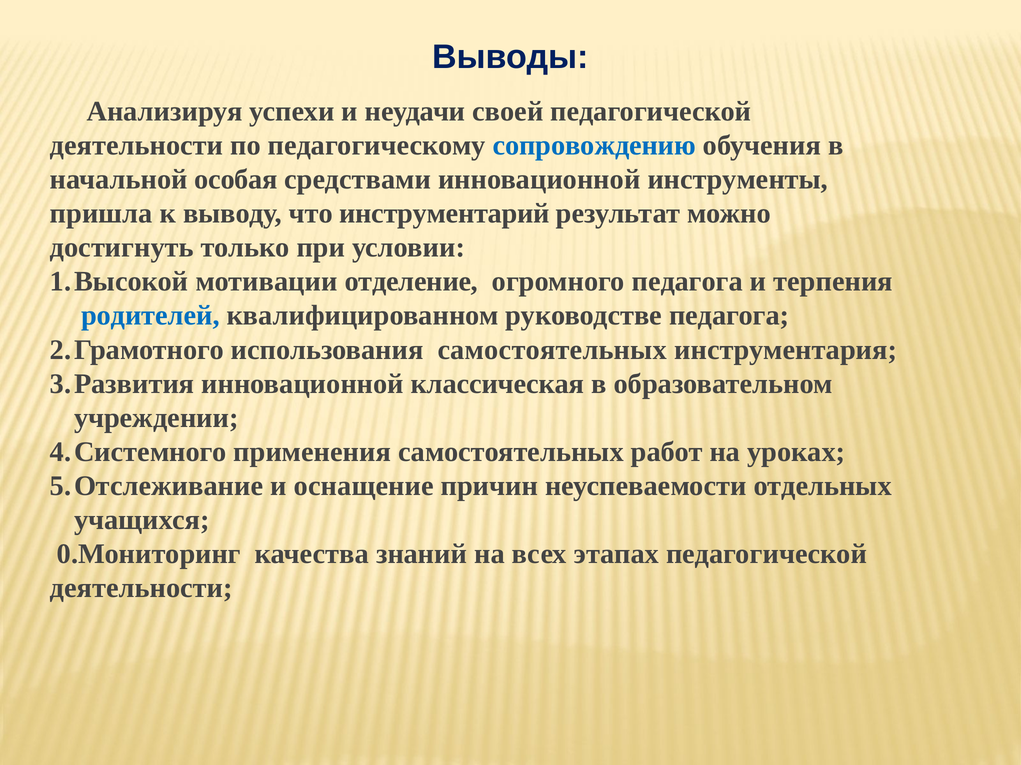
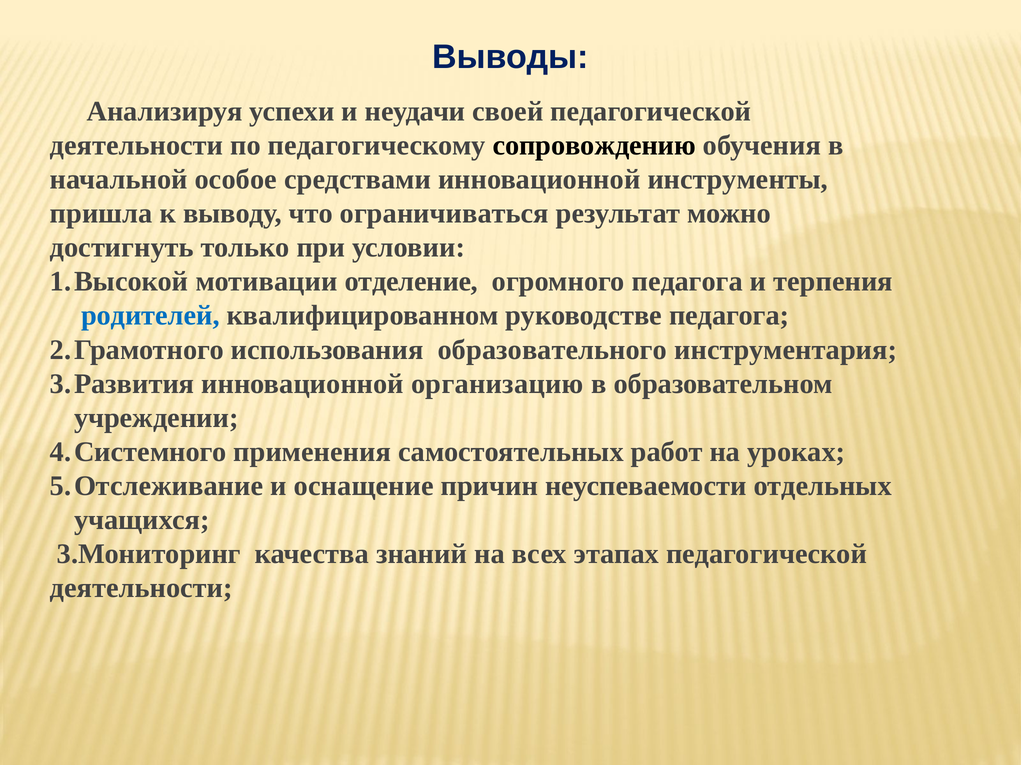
сопровождению colour: blue -> black
особая: особая -> особое
инструментарий: инструментарий -> ограничиваться
использования самостоятельных: самостоятельных -> образовательного
классическая: классическая -> организацию
0.Мониторинг: 0.Мониторинг -> 3.Мониторинг
